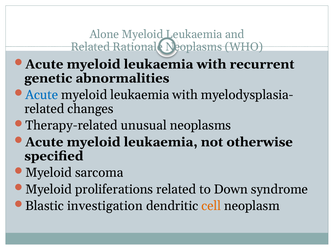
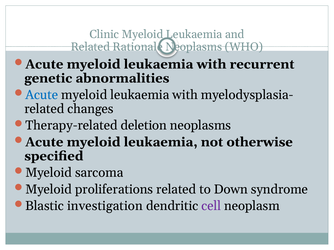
Alone: Alone -> Clinic
unusual: unusual -> deletion
cell colour: orange -> purple
